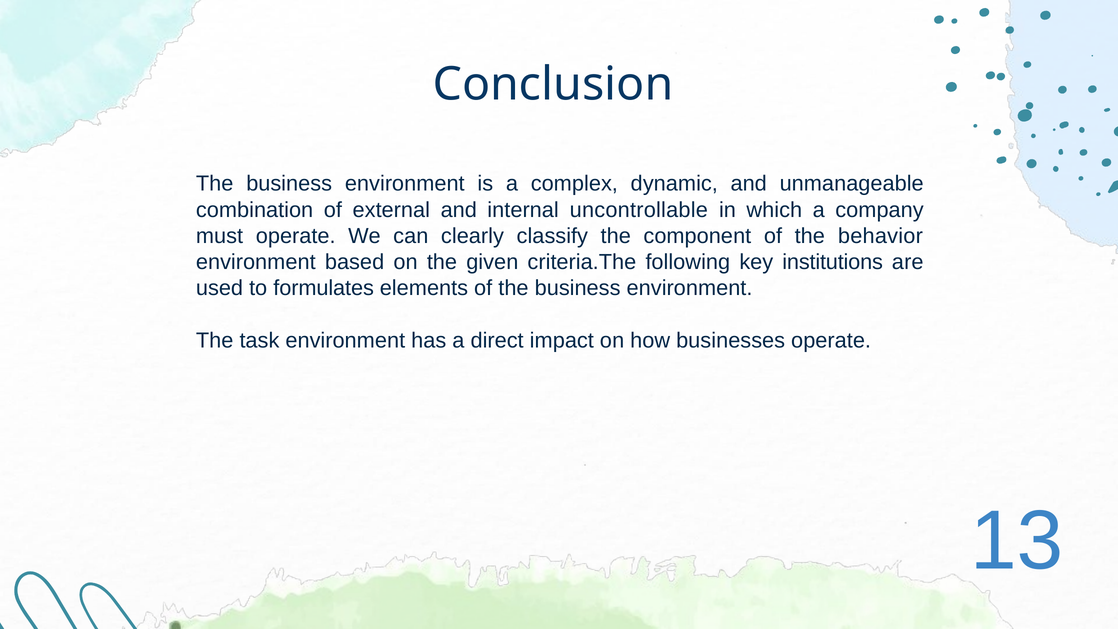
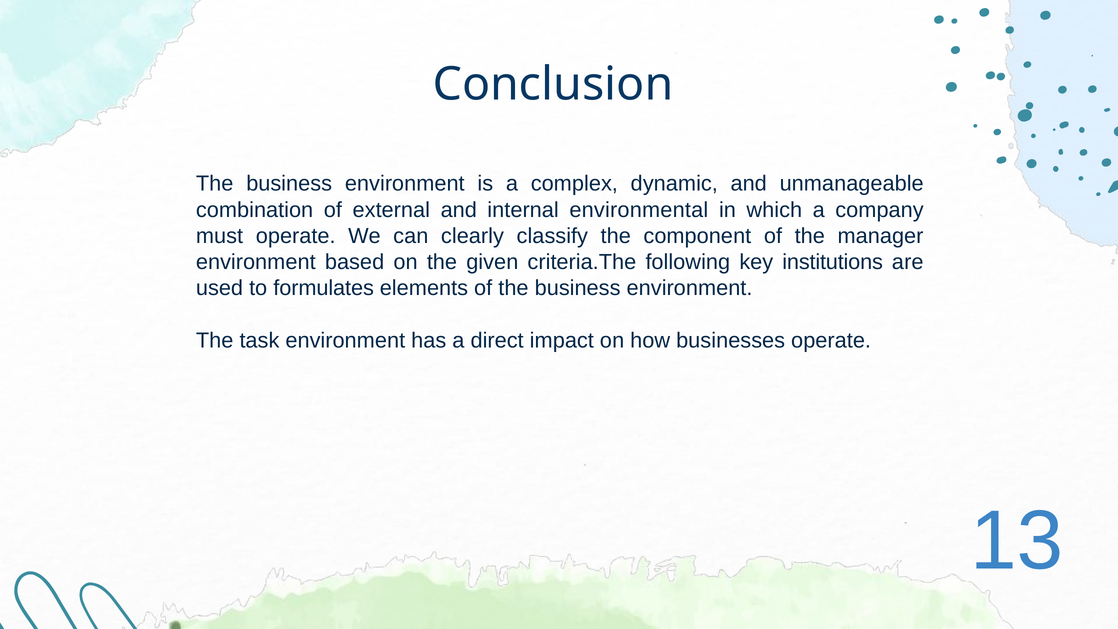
uncontrollable: uncontrollable -> environmental
behavior: behavior -> manager
